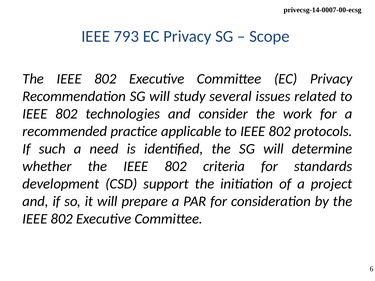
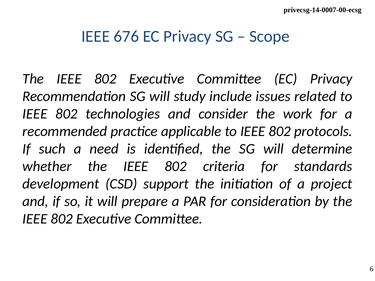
793: 793 -> 676
several: several -> include
